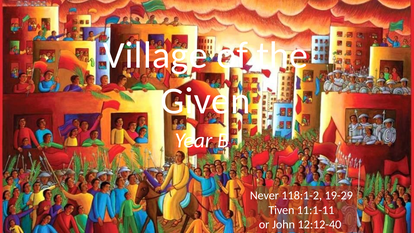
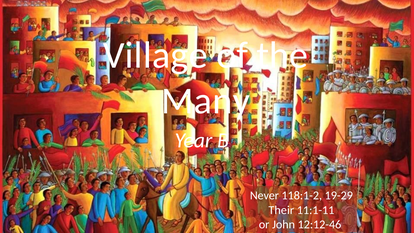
Given: Given -> Many
Tiven: Tiven -> Their
12:12-40: 12:12-40 -> 12:12-46
